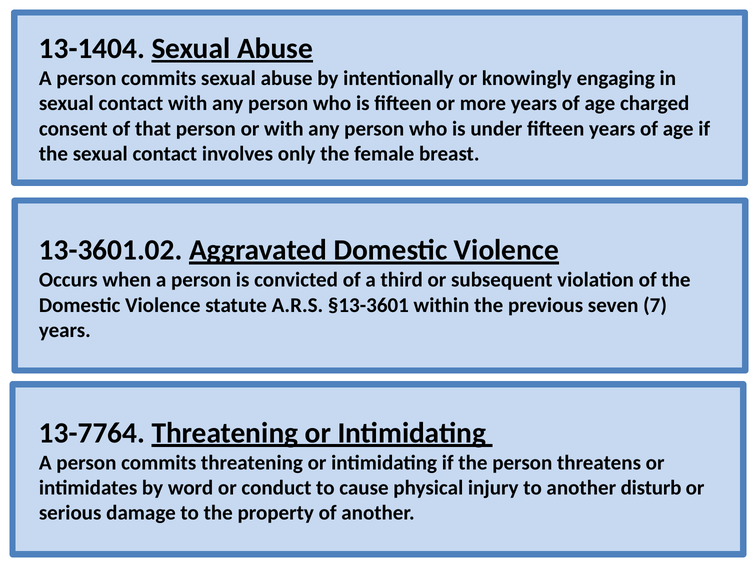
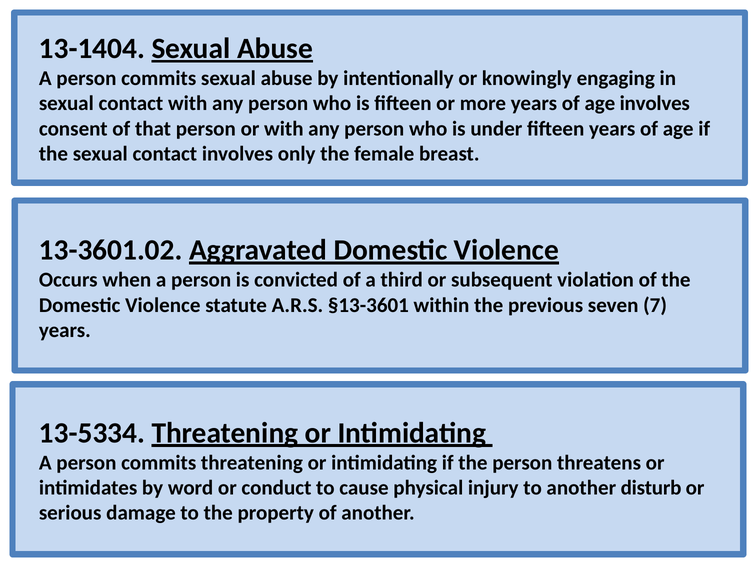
age charged: charged -> involves
13-7764: 13-7764 -> 13-5334
